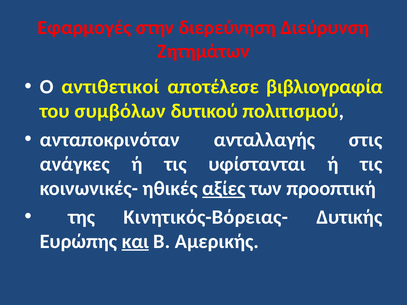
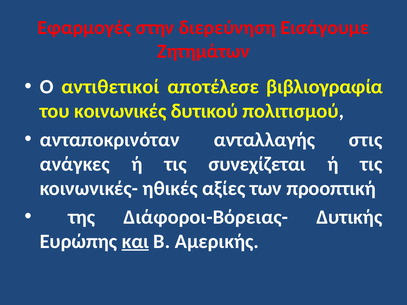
Διεύρυνση: Διεύρυνση -> Εισάγουμε
συμβόλων: συμβόλων -> κοινωνικές
υφίστανται: υφίστανται -> συνεχίζεται
αξίες underline: present -> none
Κινητικός-Βόρειας-: Κινητικός-Βόρειας- -> Διάφοροι-Βόρειας-
